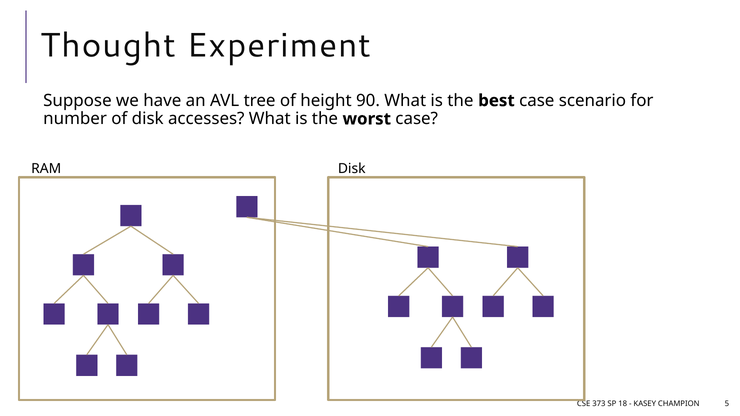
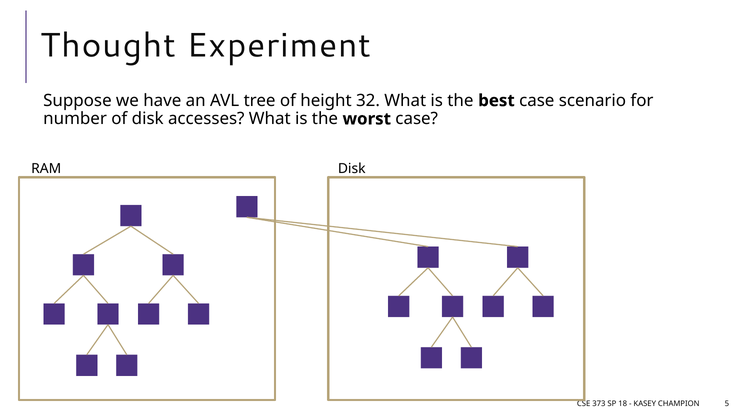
90: 90 -> 32
